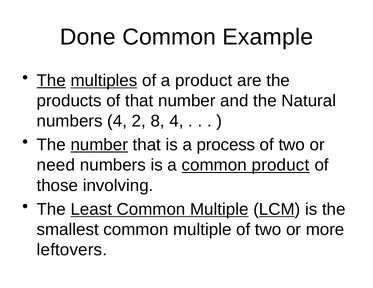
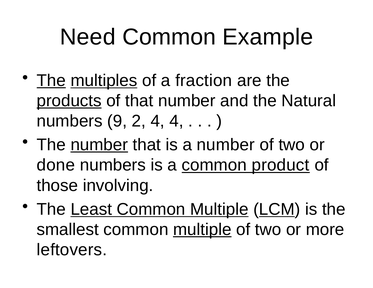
Done: Done -> Need
a product: product -> fraction
products underline: none -> present
numbers 4: 4 -> 9
2 8: 8 -> 4
a process: process -> number
need: need -> done
multiple at (202, 230) underline: none -> present
